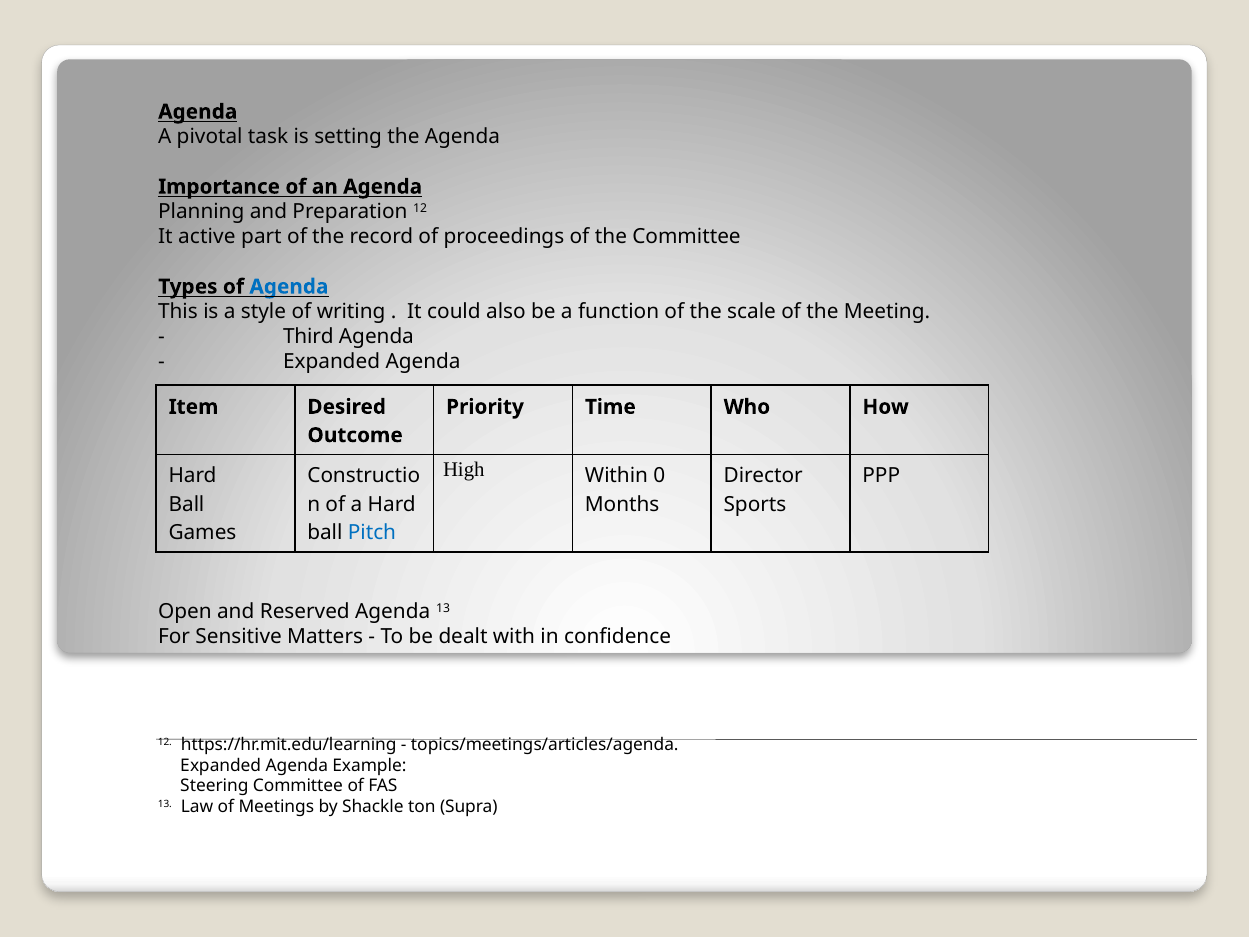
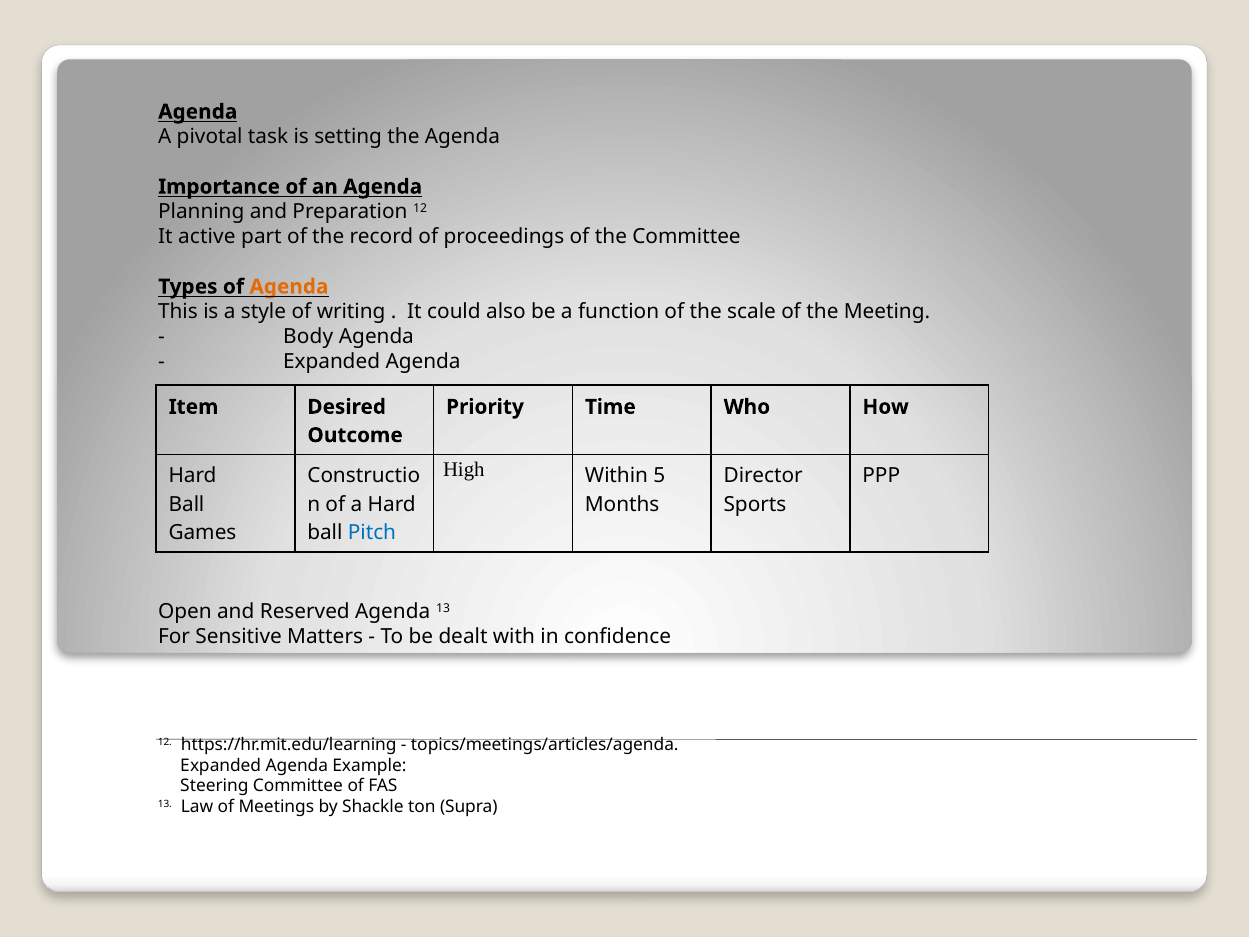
Agenda at (289, 287) colour: blue -> orange
Third: Third -> Body
0: 0 -> 5
